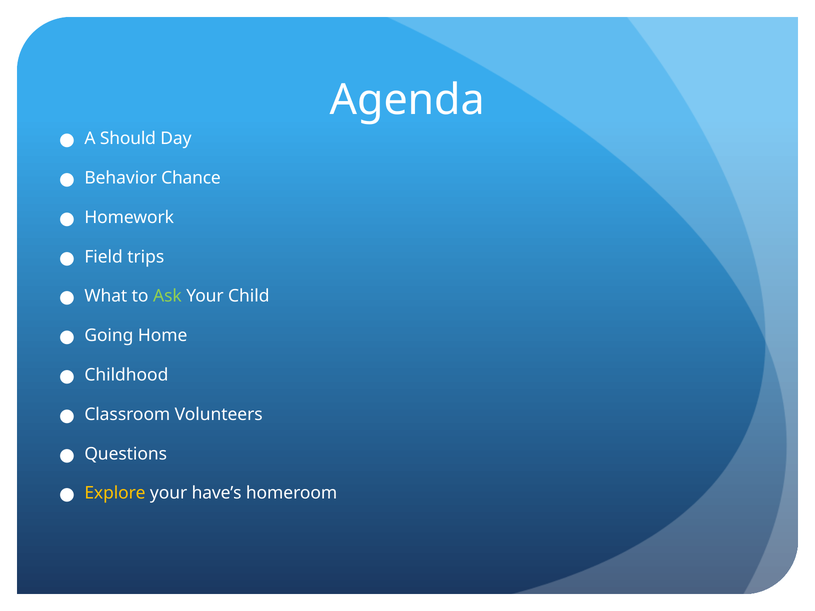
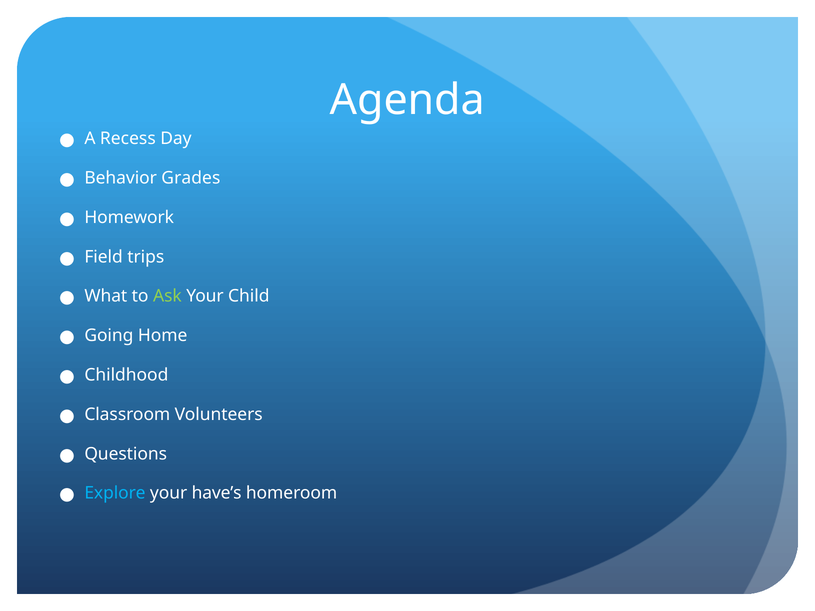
Should: Should -> Recess
Chance: Chance -> Grades
Explore colour: yellow -> light blue
